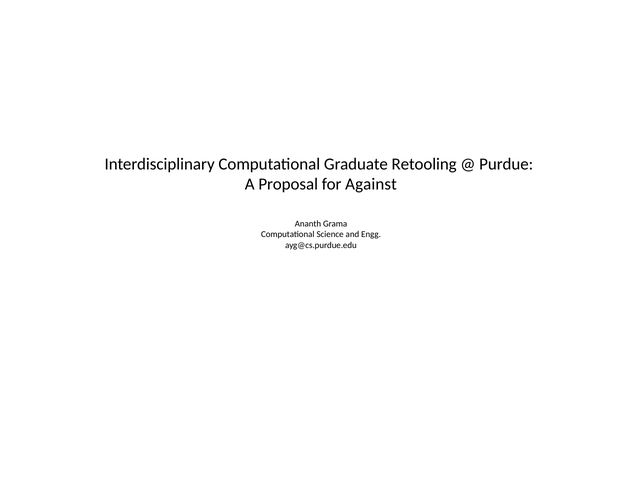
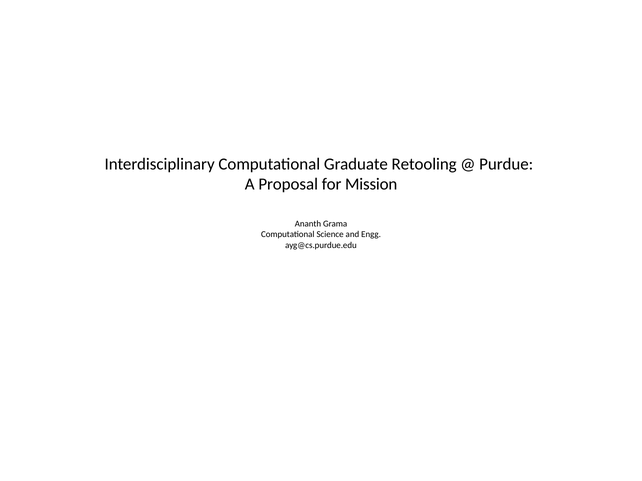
Against: Against -> Mission
